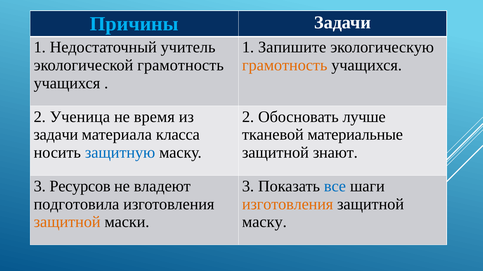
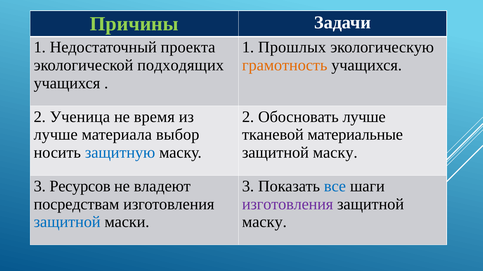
Причины colour: light blue -> light green
учитель: учитель -> проекта
Запишите: Запишите -> Прошлых
экологической грамотность: грамотность -> подходящих
задачи at (56, 135): задачи -> лучше
класса: класса -> выбор
знают at (335, 153): знают -> маску
подготовила: подготовила -> посредствам
изготовления at (288, 205) colour: orange -> purple
защитной at (67, 222) colour: orange -> blue
